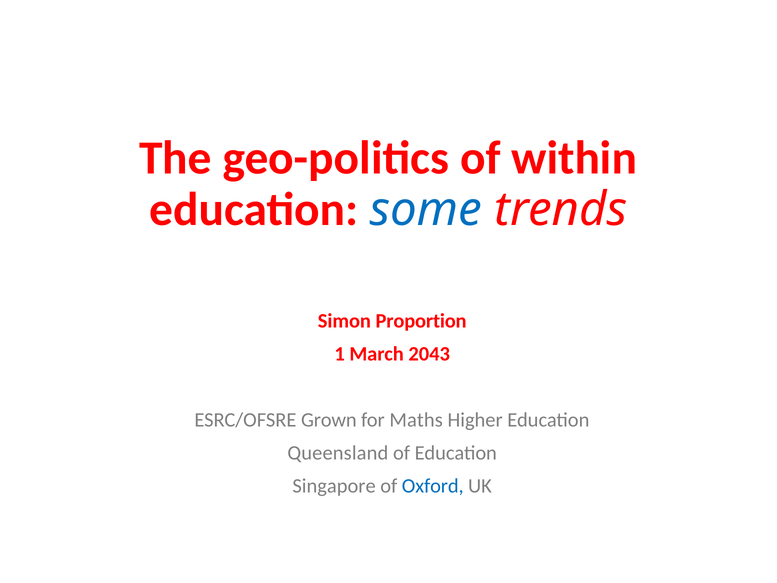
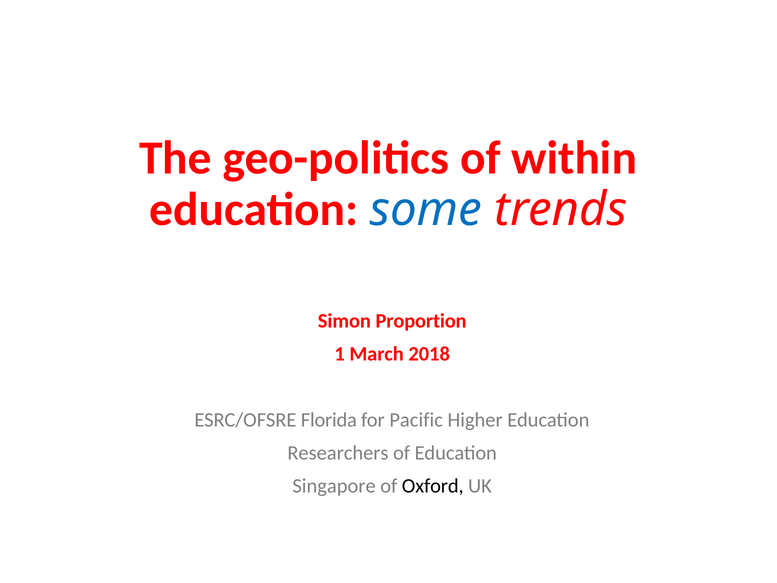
2043: 2043 -> 2018
Grown: Grown -> Florida
Maths: Maths -> Pacific
Queensland: Queensland -> Researchers
Oxford colour: blue -> black
